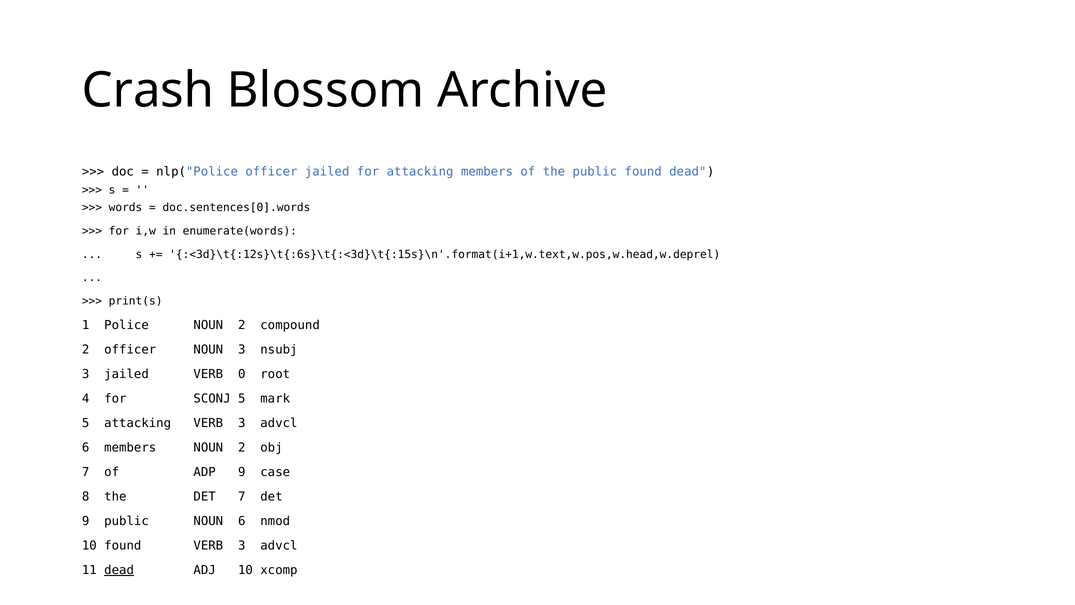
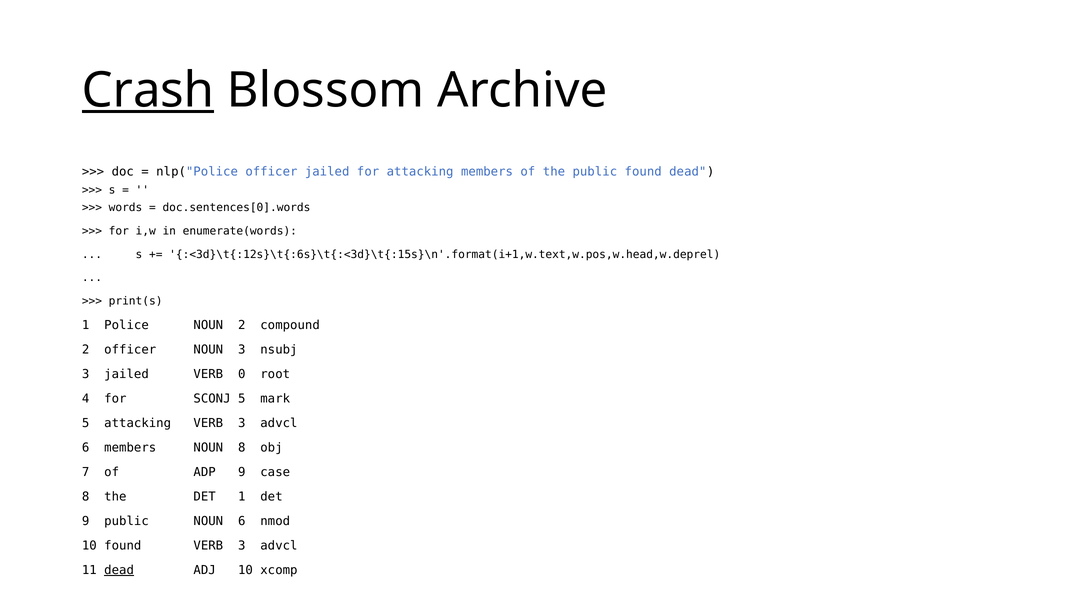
Crash underline: none -> present
members NOUN 2: 2 -> 8
DET 7: 7 -> 1
